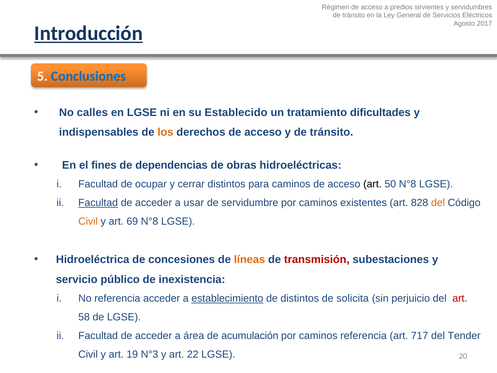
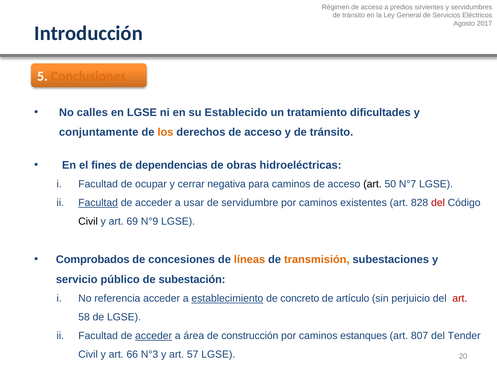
Introducción underline: present -> none
Conclusiones colour: blue -> orange
indispensables: indispensables -> conjuntamente
cerrar distintos: distintos -> negativa
50 N°8: N°8 -> N°7
del at (438, 203) colour: orange -> red
Civil at (88, 221) colour: orange -> black
69 N°8: N°8 -> N°9
Hidroeléctrica: Hidroeléctrica -> Comprobados
transmisión colour: red -> orange
inexistencia: inexistencia -> subestación
de distintos: distintos -> concreto
solicita: solicita -> artículo
acceder at (154, 336) underline: none -> present
acumulación: acumulación -> construcción
caminos referencia: referencia -> estanques
717: 717 -> 807
19: 19 -> 66
22: 22 -> 57
